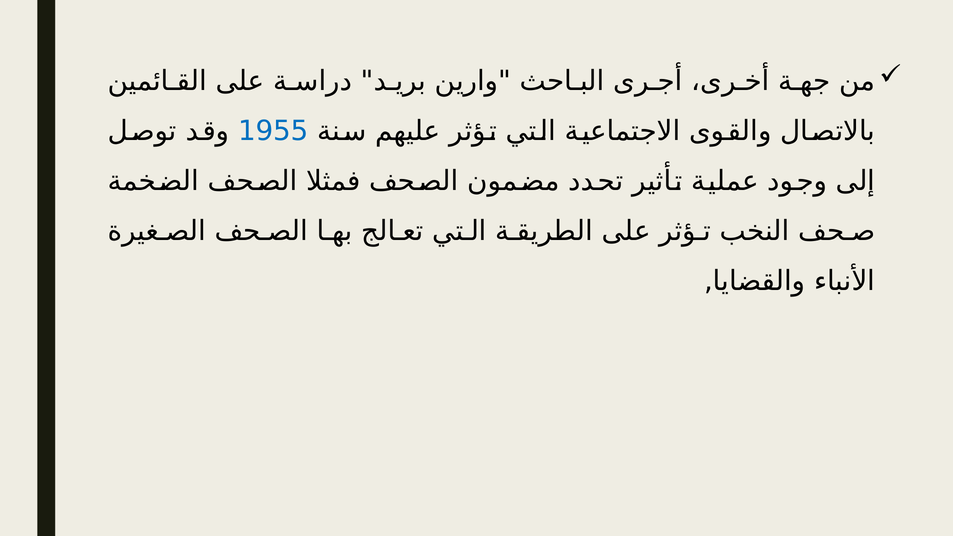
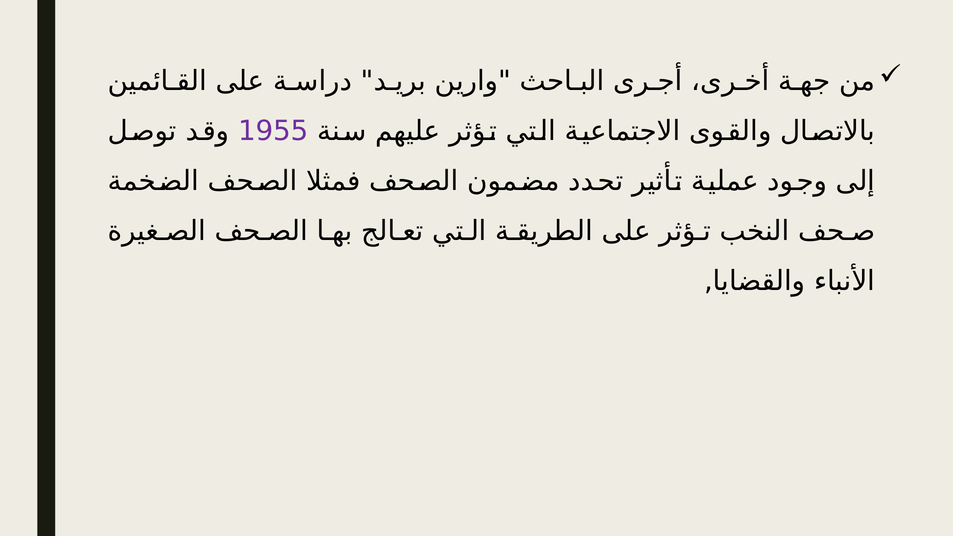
1955 colour: blue -> purple
